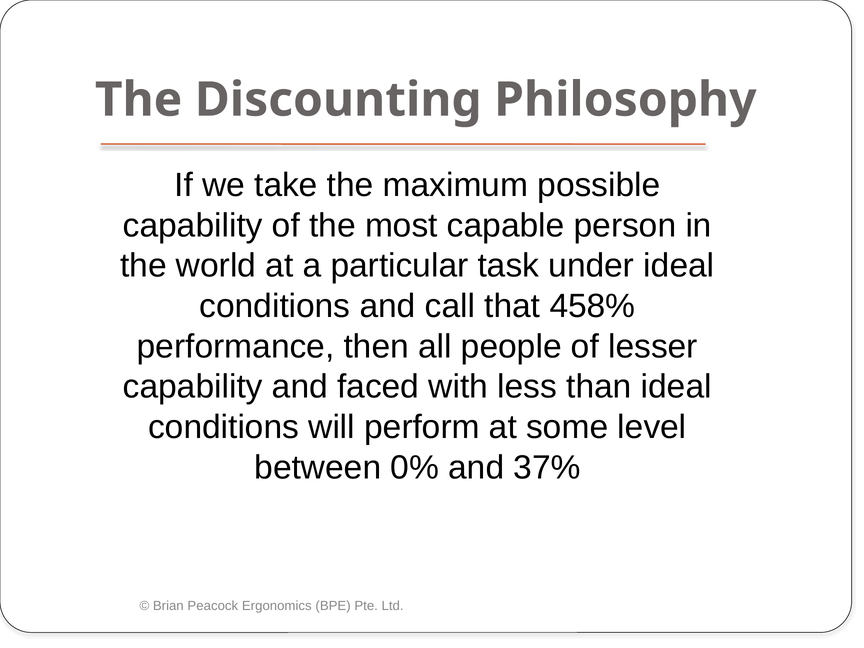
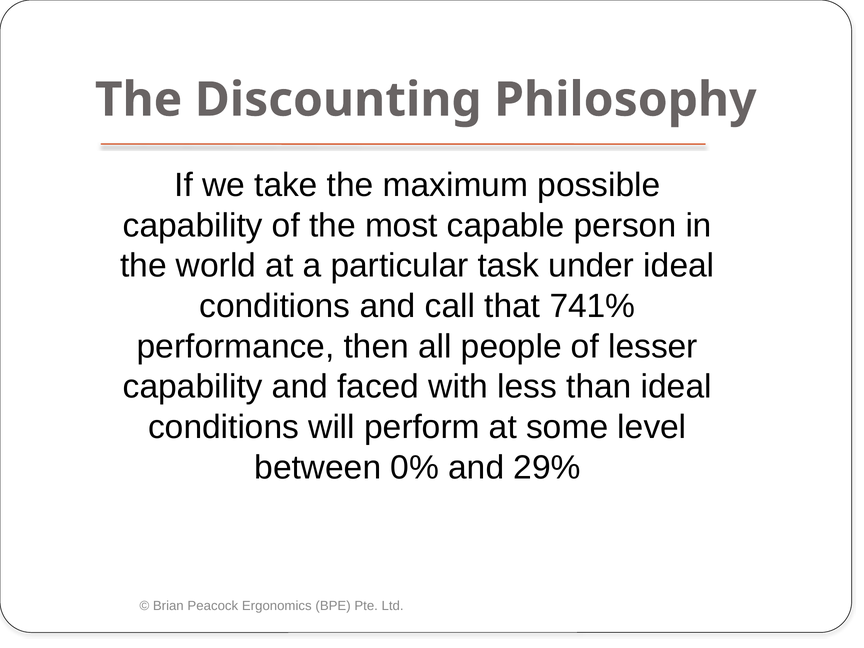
458%: 458% -> 741%
37%: 37% -> 29%
